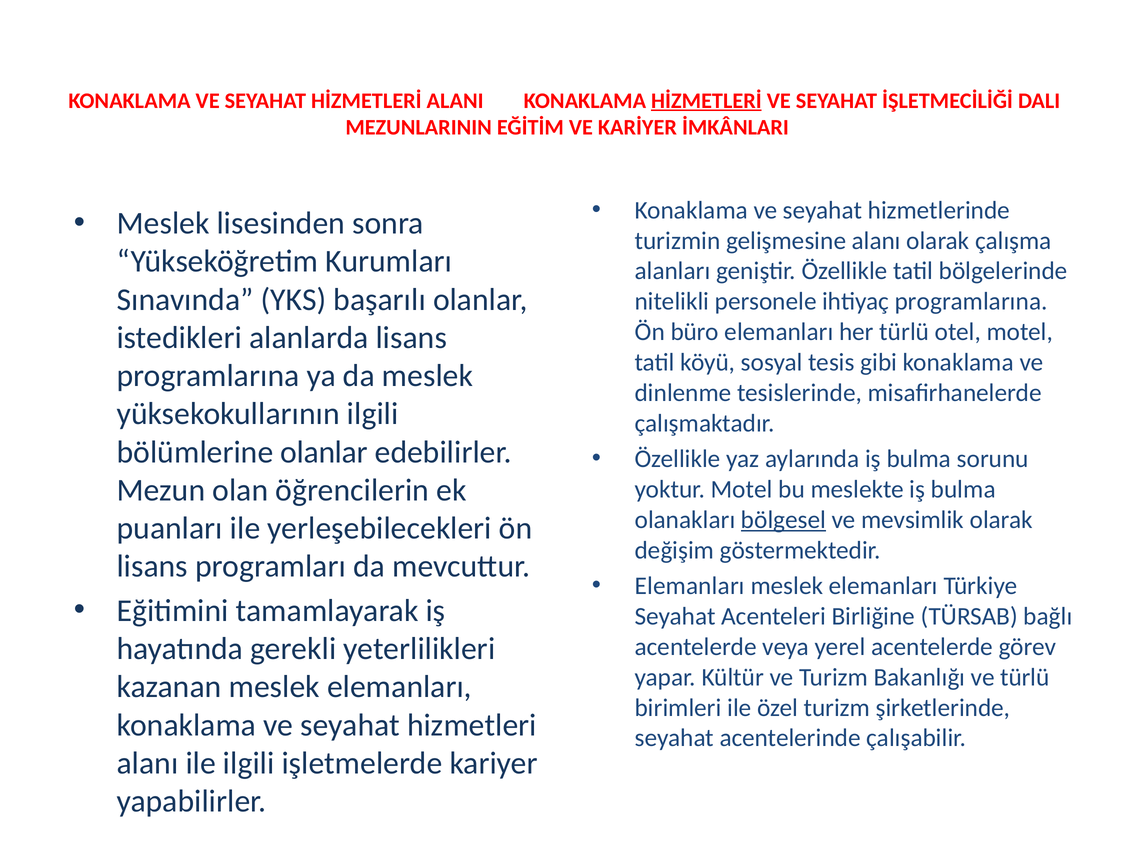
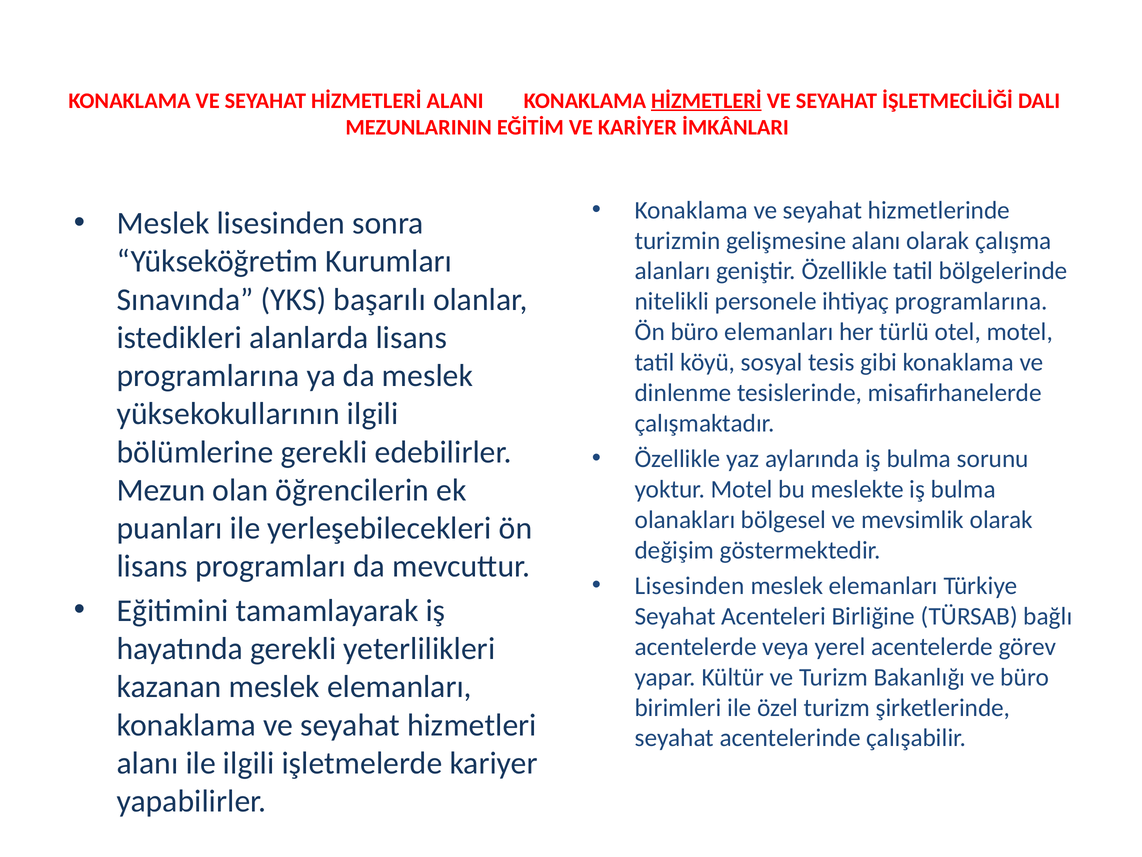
bölümlerine olanlar: olanlar -> gerekli
bölgesel underline: present -> none
Elemanları at (690, 585): Elemanları -> Lisesinden
ve türlü: türlü -> büro
